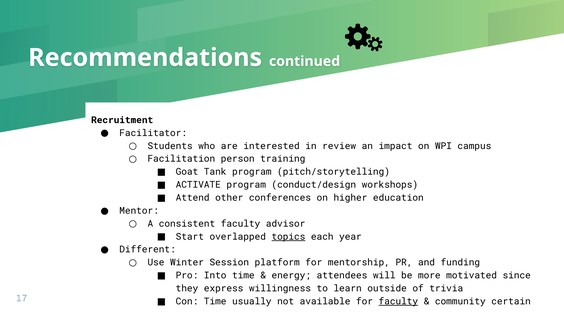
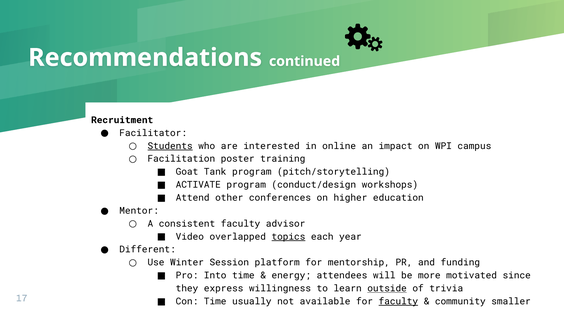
Students underline: none -> present
review: review -> online
person: person -> poster
Start: Start -> Video
outside underline: none -> present
certain: certain -> smaller
